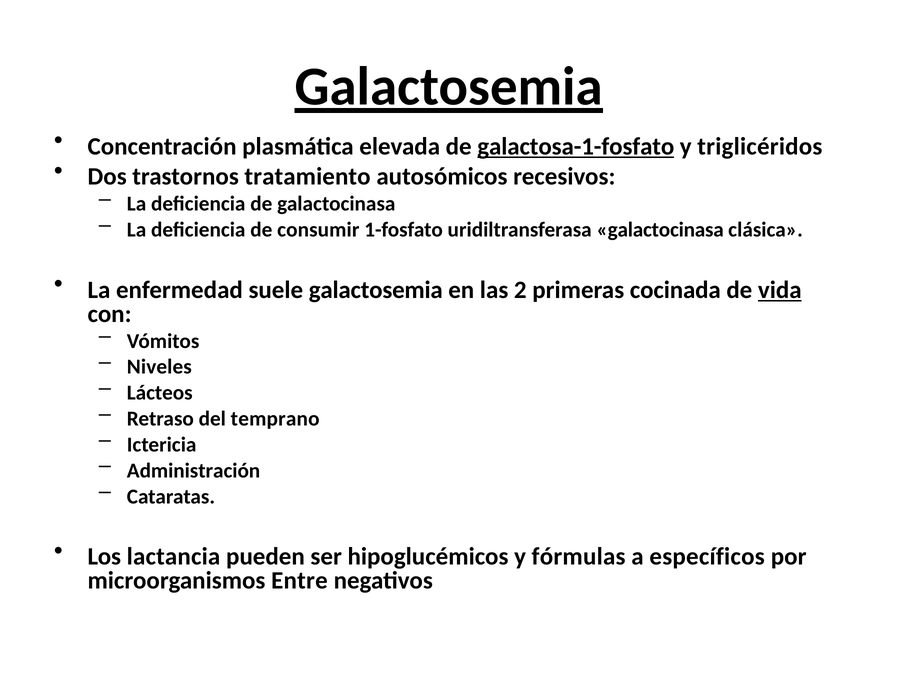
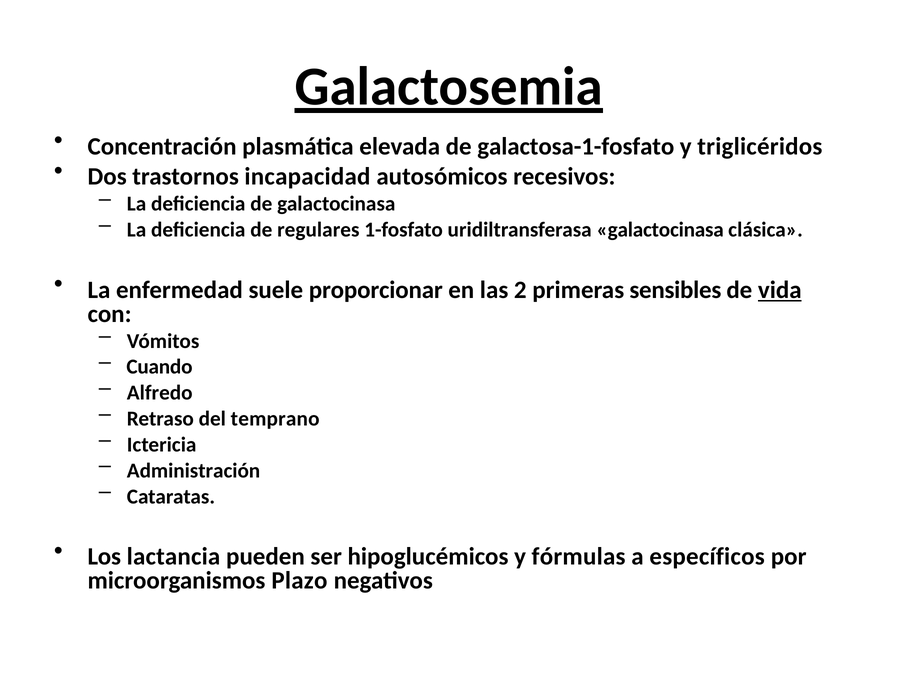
galactosa-1-fosfato underline: present -> none
tratamiento: tratamiento -> incapacidad
consumir: consumir -> regulares
suele galactosemia: galactosemia -> proporcionar
cocinada: cocinada -> sensibles
Niveles: Niveles -> Cuando
Lácteos: Lácteos -> Alfredo
Entre: Entre -> Plazo
